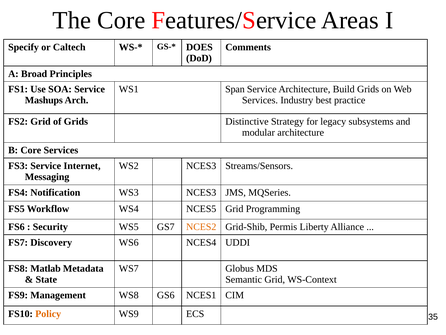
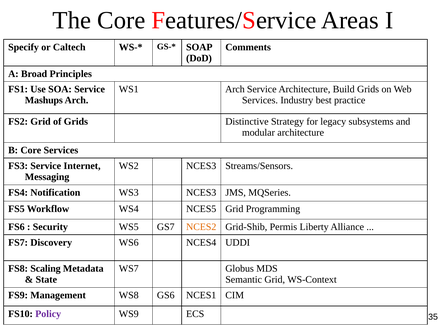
DOES: DOES -> SOAP
WS1 Span: Span -> Arch
Matlab: Matlab -> Scaling
Policy colour: orange -> purple
